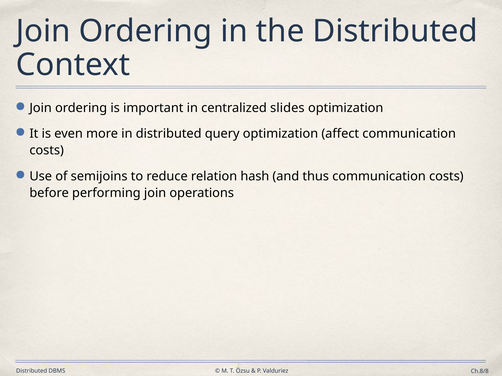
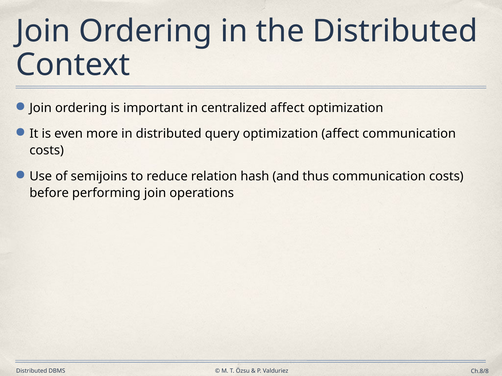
centralized slides: slides -> affect
